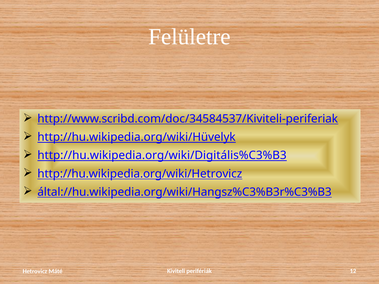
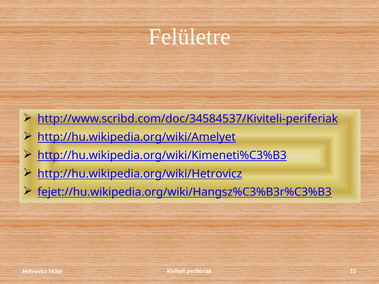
http://hu.wikipedia.org/wiki/Hüvelyk: http://hu.wikipedia.org/wiki/Hüvelyk -> http://hu.wikipedia.org/wiki/Amelyet
http://hu.wikipedia.org/wiki/Digitális%C3%B3: http://hu.wikipedia.org/wiki/Digitális%C3%B3 -> http://hu.wikipedia.org/wiki/Kimeneti%C3%B3
által://hu.wikipedia.org/wiki/Hangsz%C3%B3r%C3%B3: által://hu.wikipedia.org/wiki/Hangsz%C3%B3r%C3%B3 -> fejet://hu.wikipedia.org/wiki/Hangsz%C3%B3r%C3%B3
